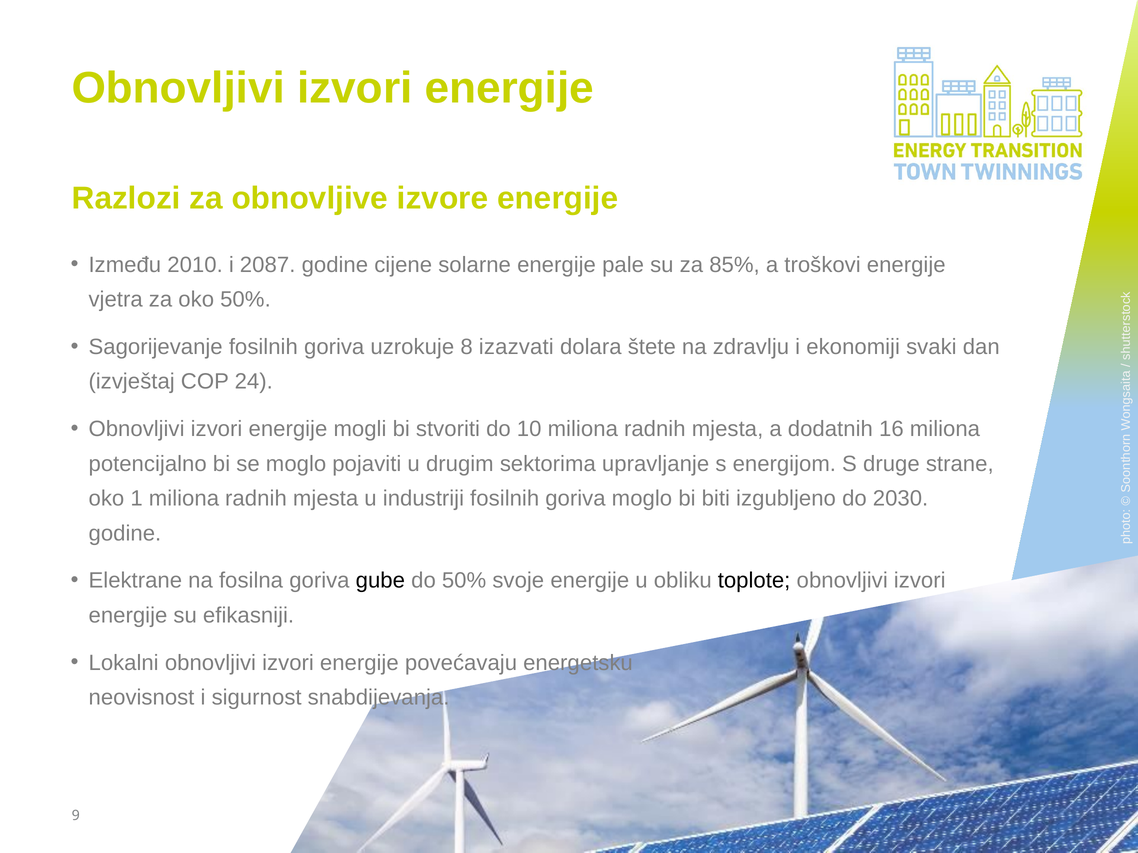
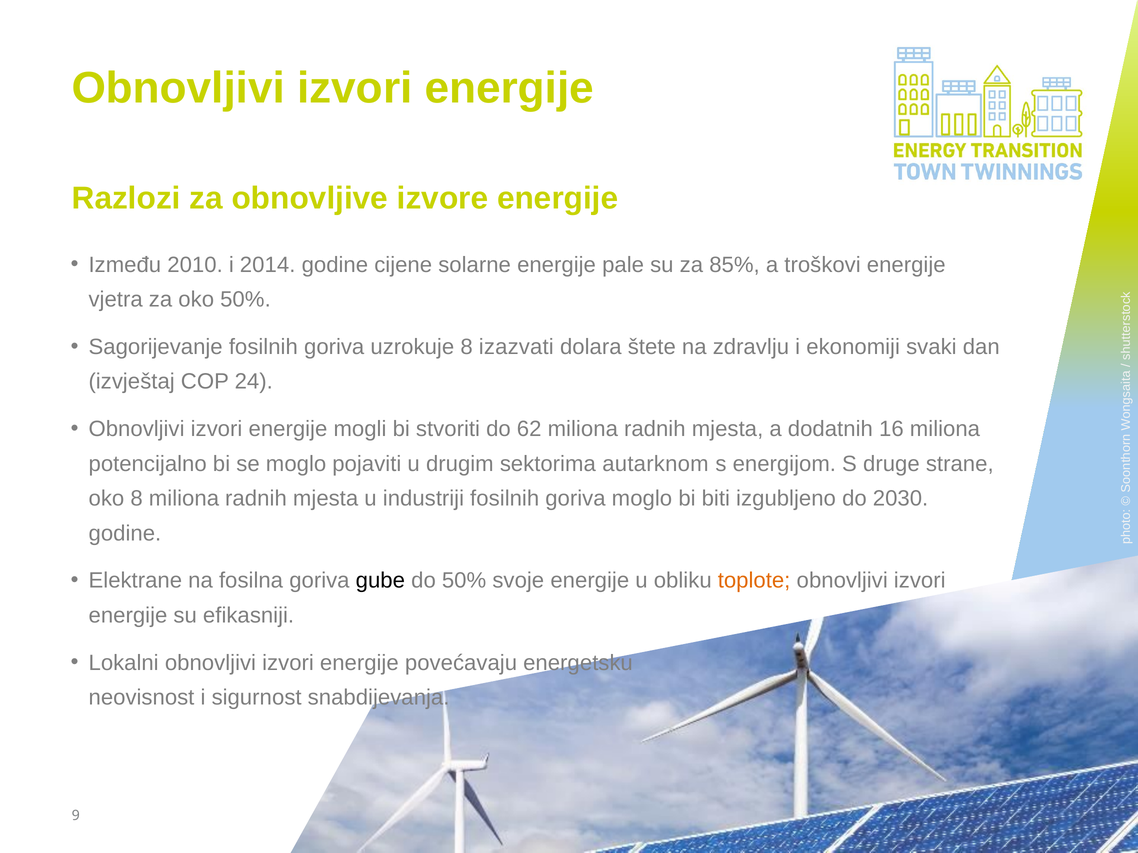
2087: 2087 -> 2014
10: 10 -> 62
upravljanje: upravljanje -> autarknom
oko 1: 1 -> 8
toplote colour: black -> orange
